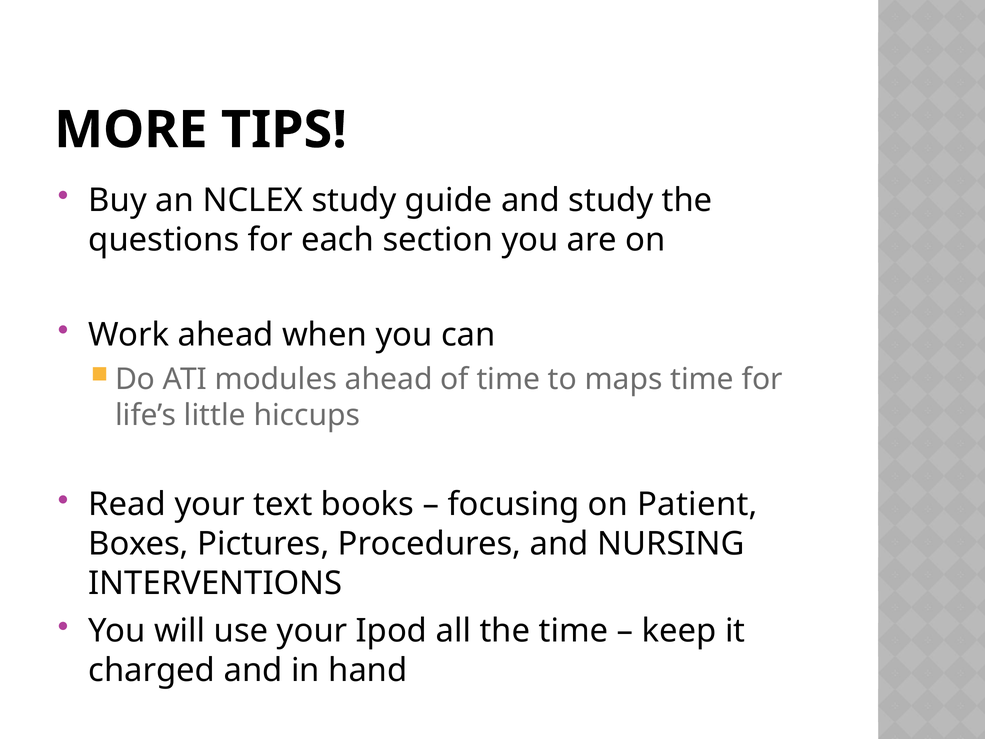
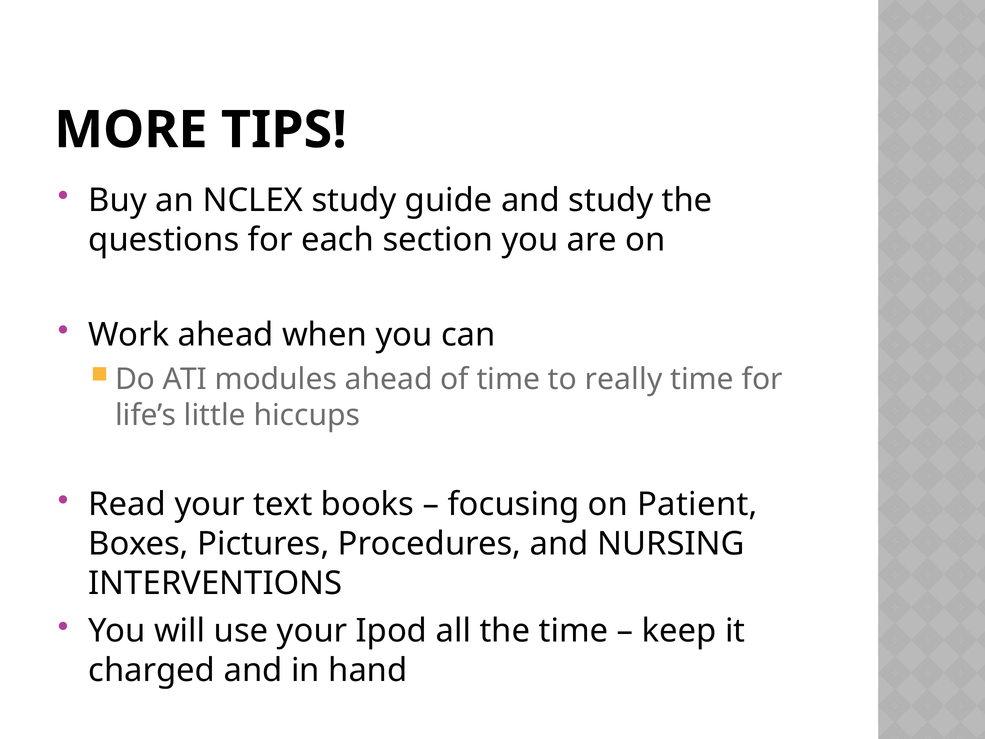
maps: maps -> really
